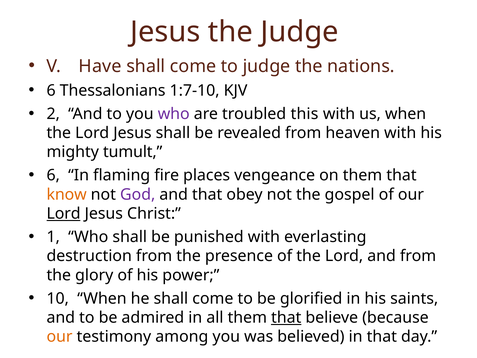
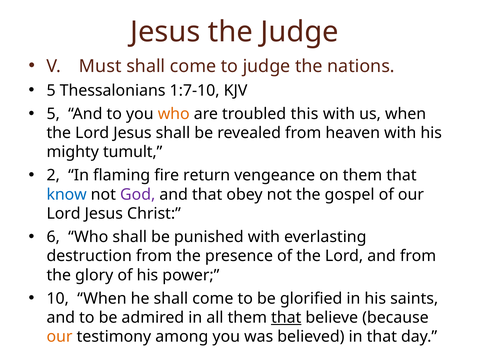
Have: Have -> Must
6 at (51, 90): 6 -> 5
2 at (53, 114): 2 -> 5
who at (174, 114) colour: purple -> orange
6 at (53, 175): 6 -> 2
places: places -> return
know colour: orange -> blue
Lord at (64, 213) underline: present -> none
1: 1 -> 6
